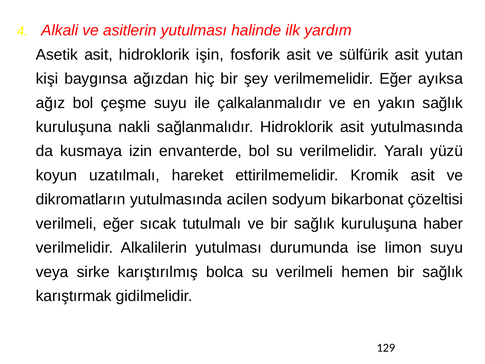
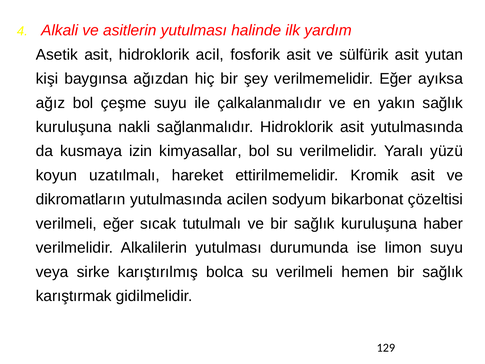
işin: işin -> acil
envanterde: envanterde -> kimyasallar
